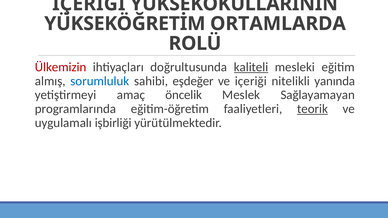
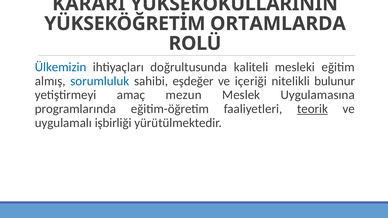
IÇERIĞI at (89, 4): IÇERIĞI -> KARARI
Ülkemizin colour: red -> blue
kaliteli underline: present -> none
yanında: yanında -> bulunur
öncelik: öncelik -> mezun
Sağlayamayan: Sağlayamayan -> Uygulamasına
